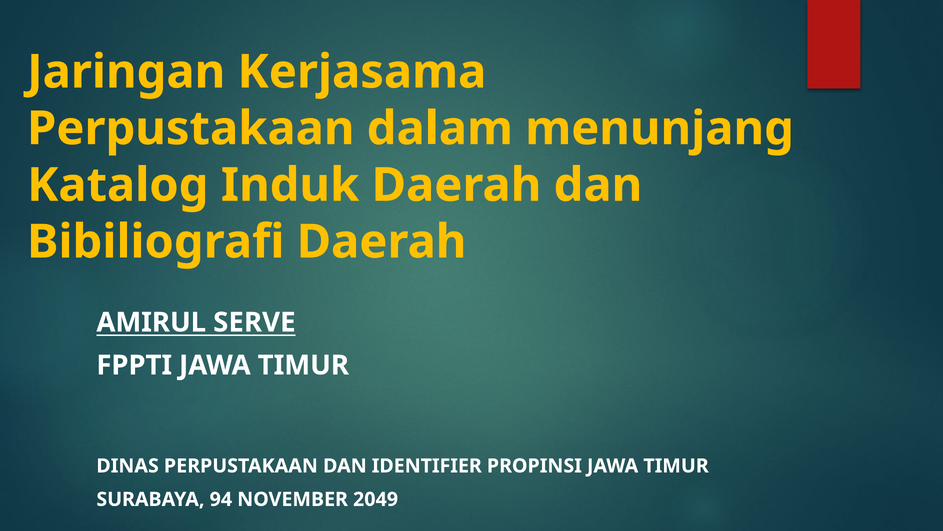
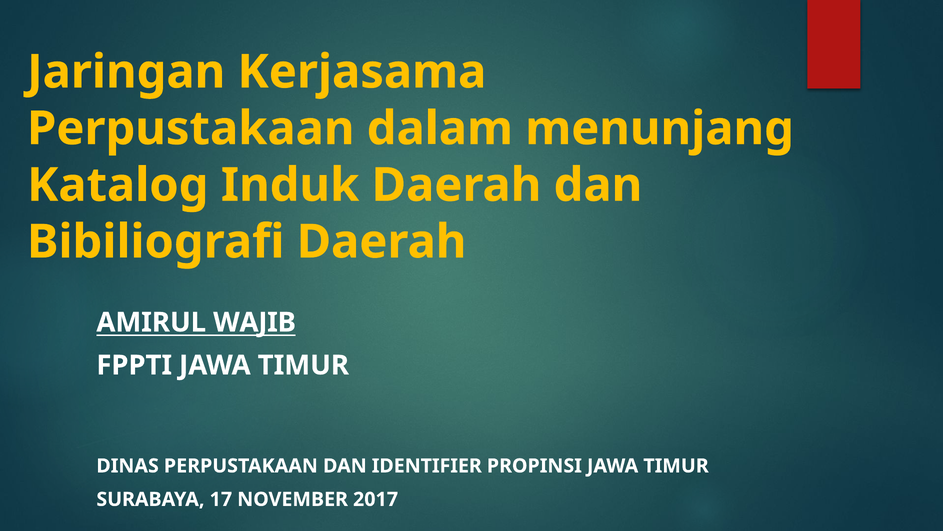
SERVE: SERVE -> WAJIB
94: 94 -> 17
2049: 2049 -> 2017
